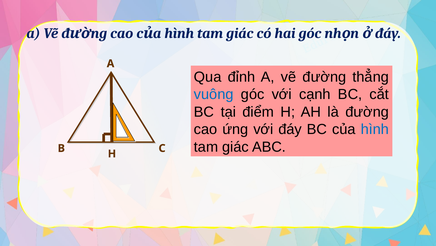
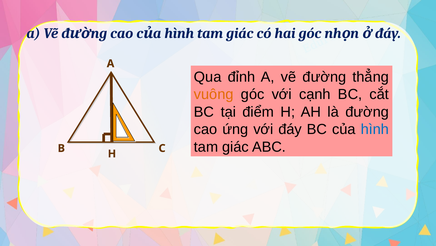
vuông colour: blue -> orange
